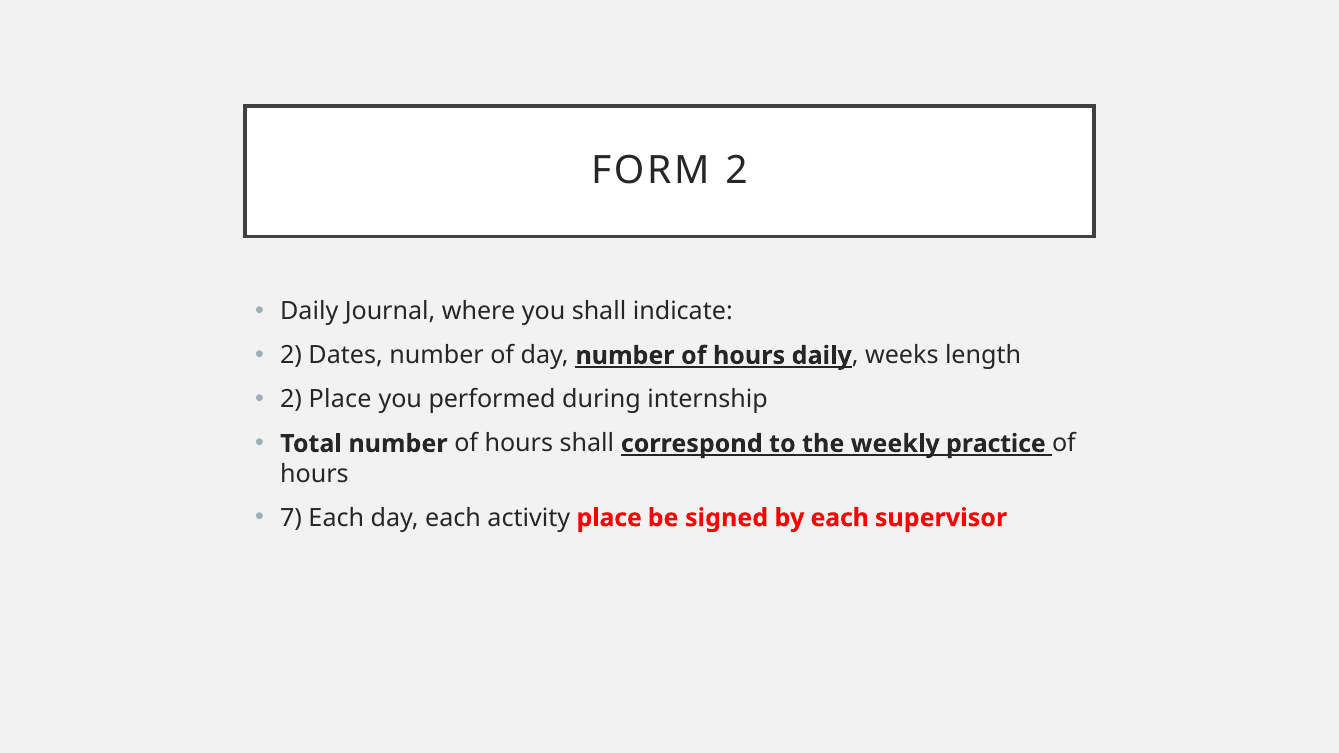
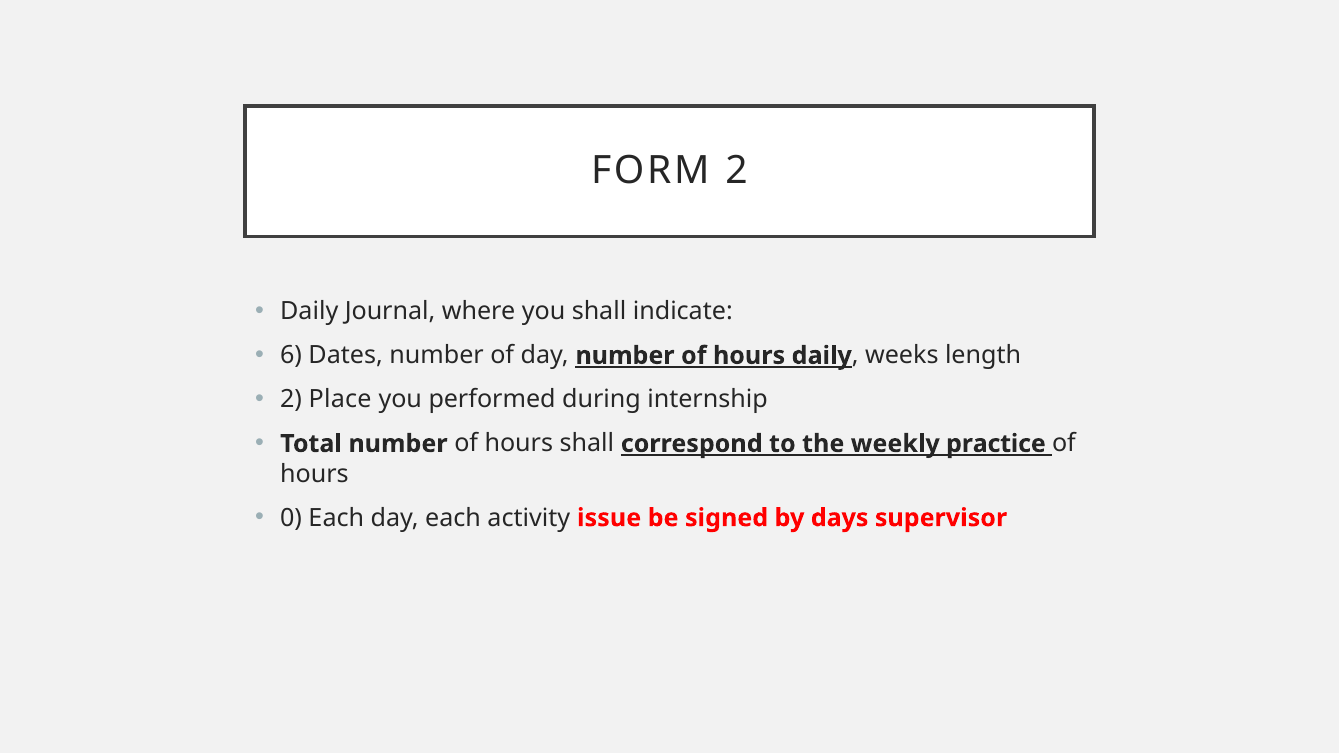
2 at (291, 356): 2 -> 6
7: 7 -> 0
activity place: place -> issue
by each: each -> days
